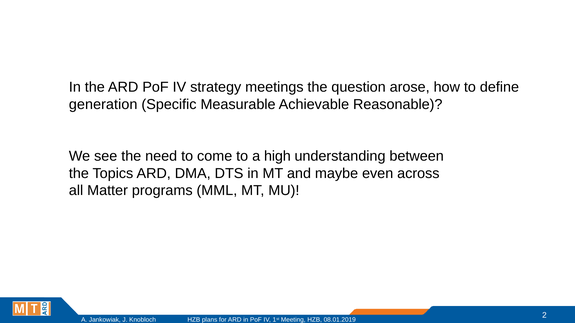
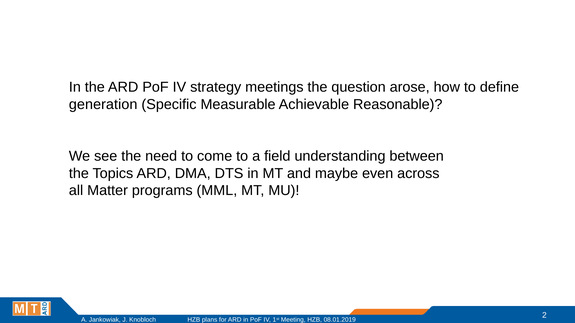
high: high -> field
